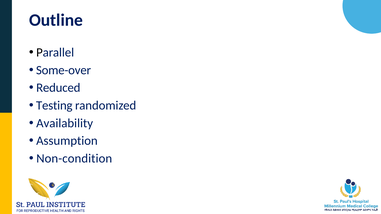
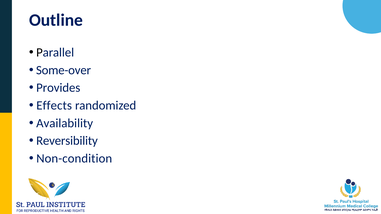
Reduced: Reduced -> Provides
Testing: Testing -> Effects
Assumption: Assumption -> Reversibility
